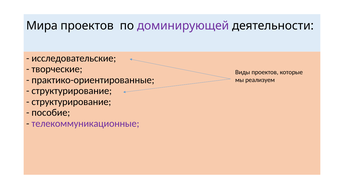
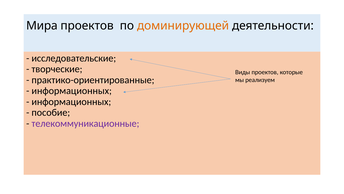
доминирующей colour: purple -> orange
структурирование at (72, 91): структурирование -> информационных
структурирование at (71, 102): структурирование -> информационных
